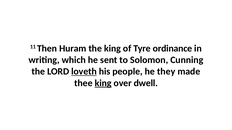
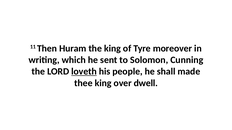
ordinance: ordinance -> moreover
they: they -> shall
king at (103, 83) underline: present -> none
